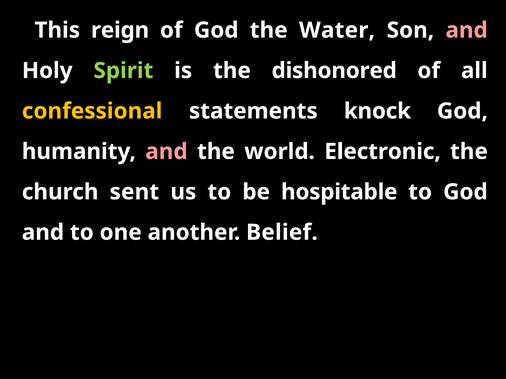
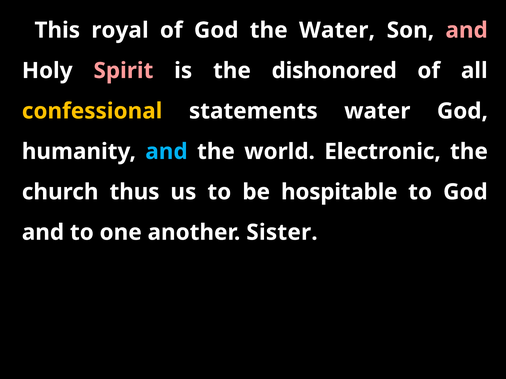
reign: reign -> royal
Spirit colour: light green -> pink
statements knock: knock -> water
and at (166, 152) colour: pink -> light blue
sent: sent -> thus
Belief: Belief -> Sister
